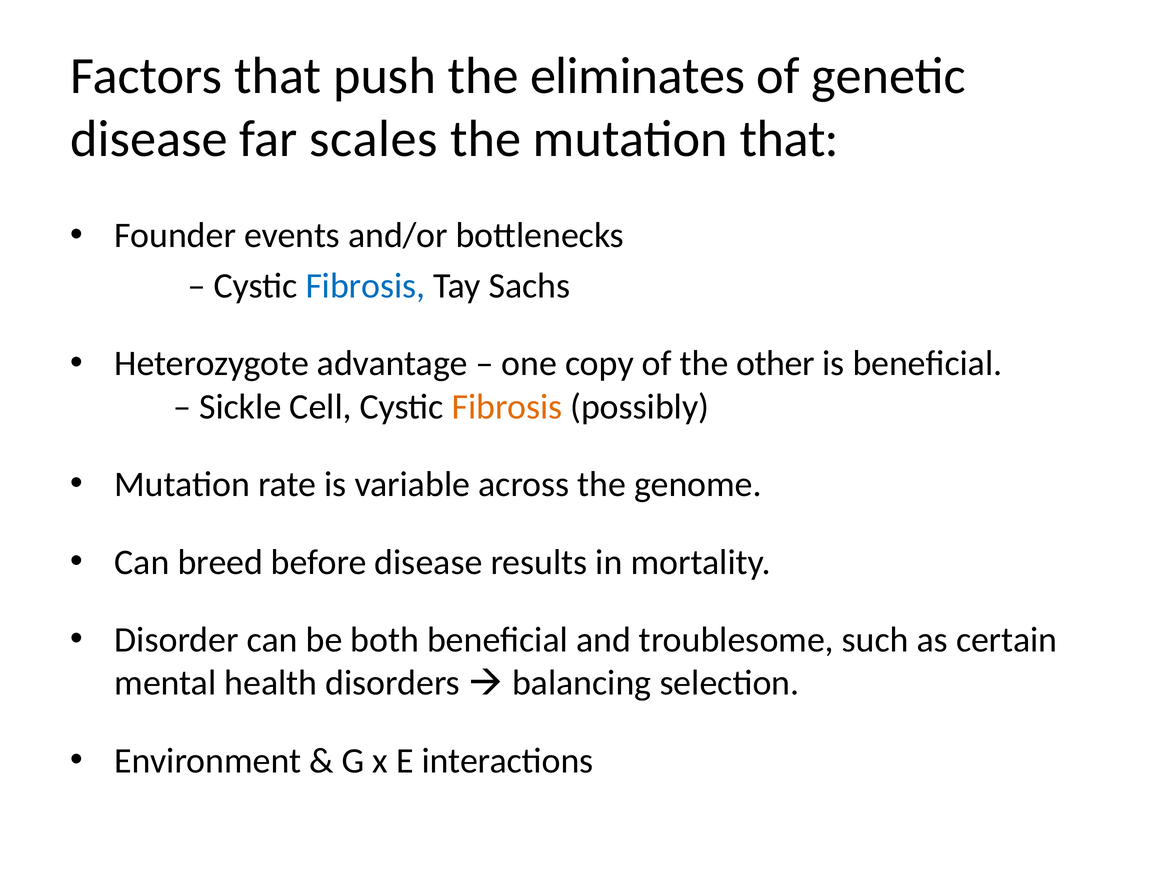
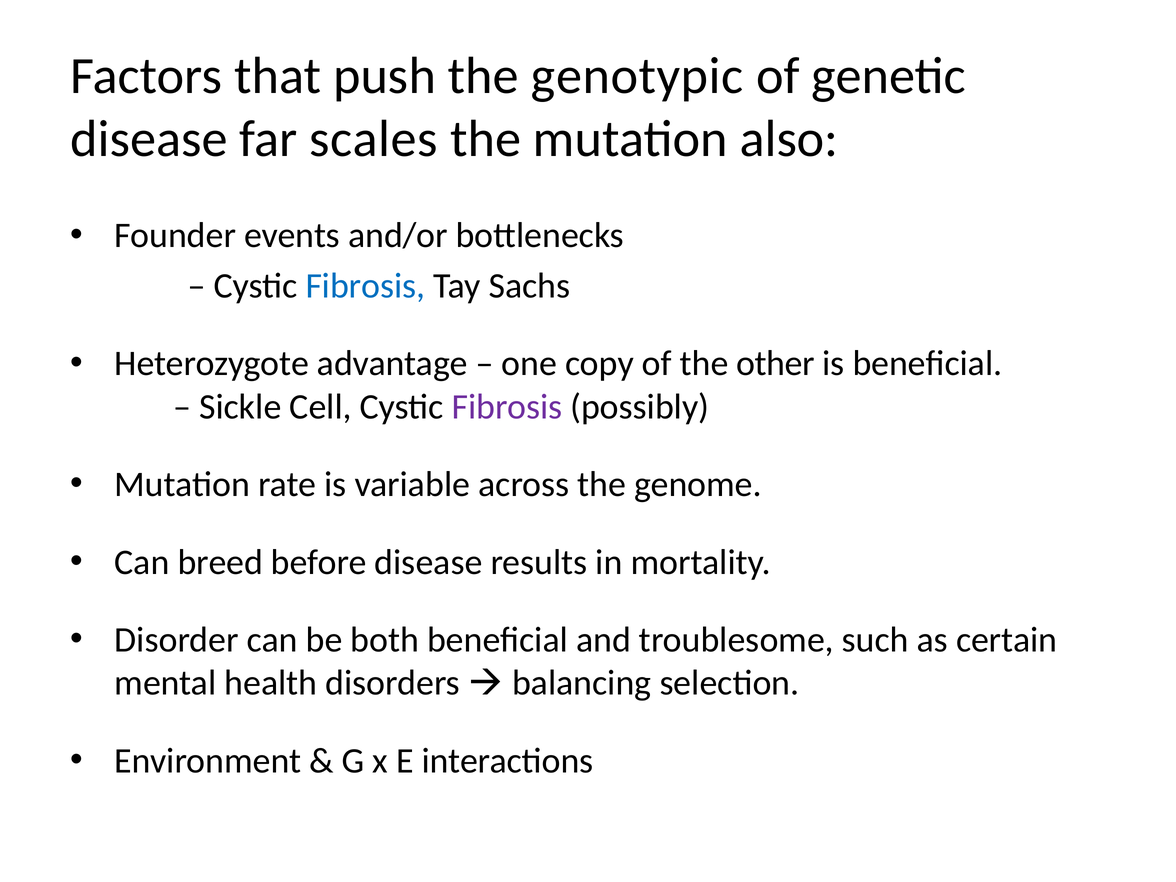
eliminates: eliminates -> genotypic
mutation that: that -> also
Fibrosis at (507, 407) colour: orange -> purple
